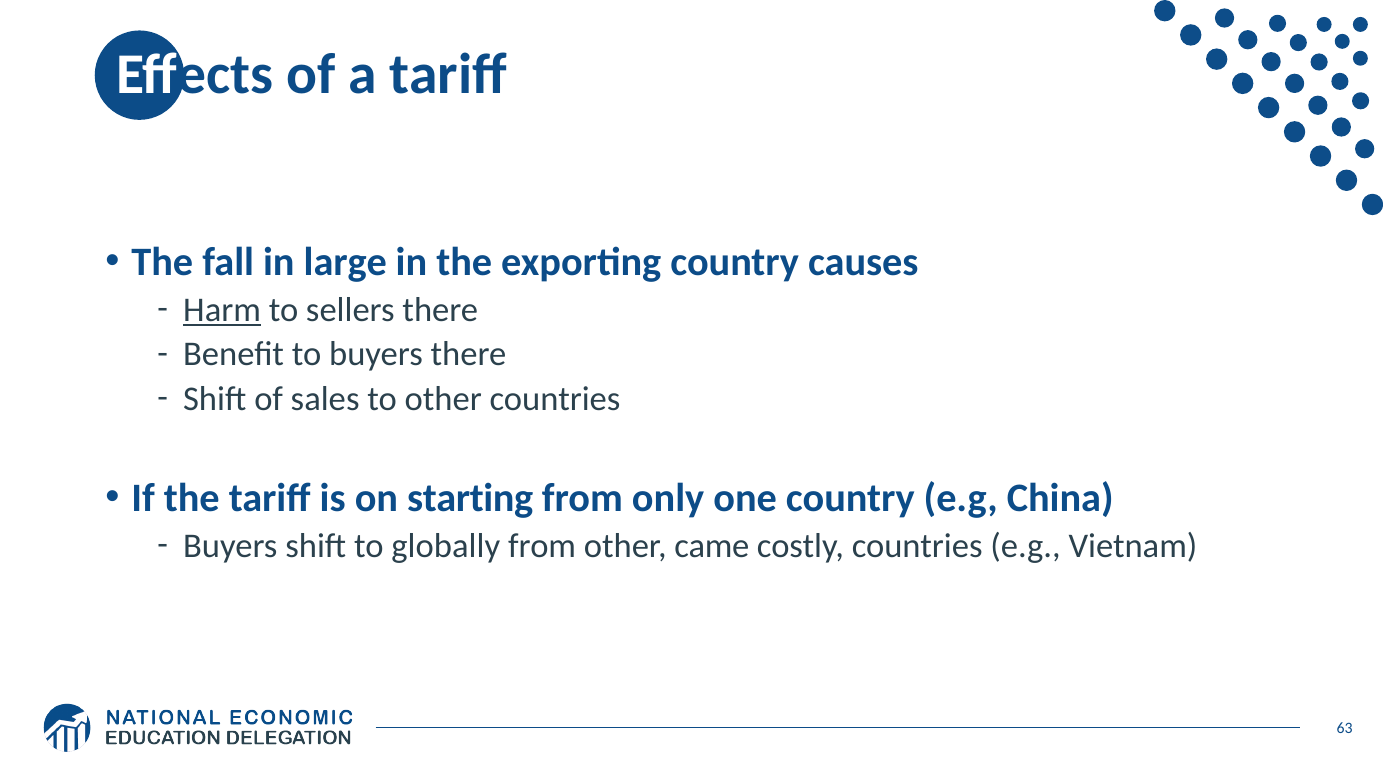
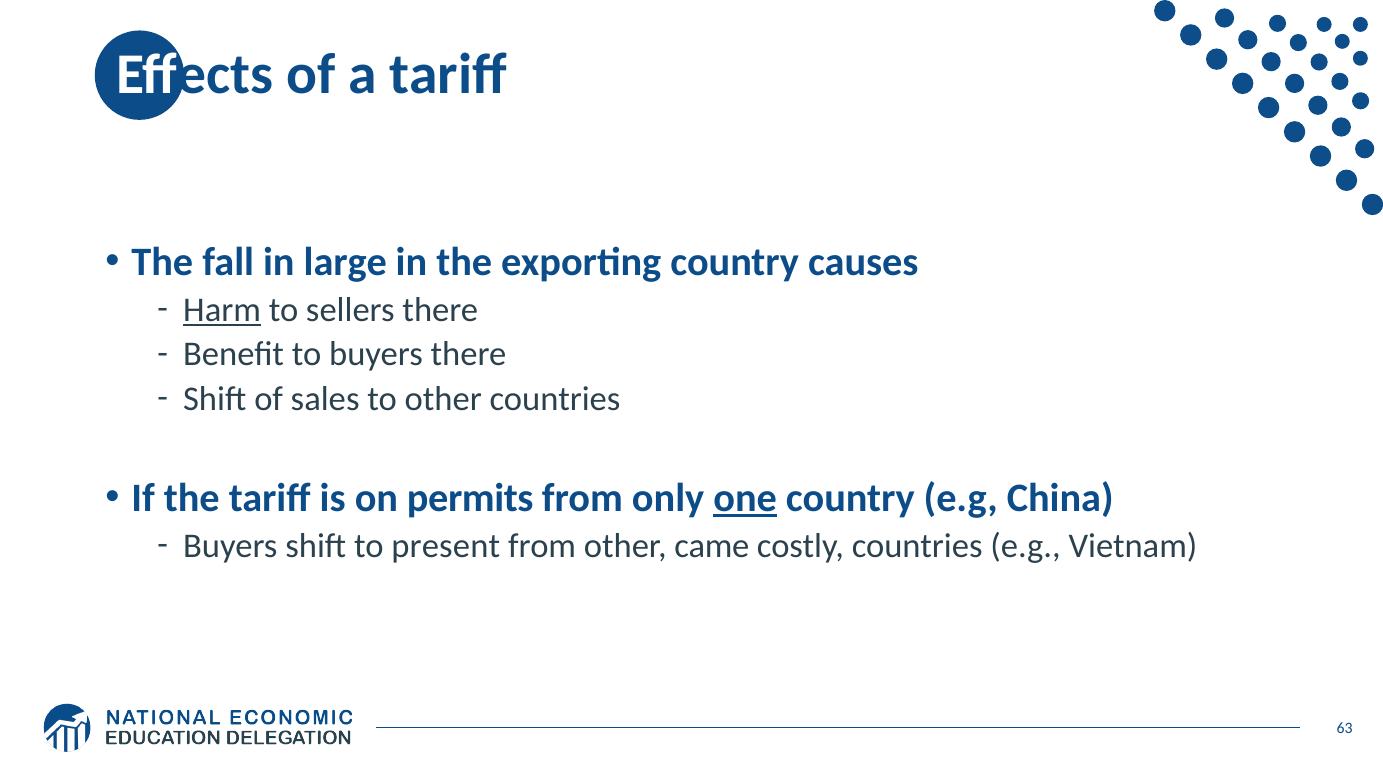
starting: starting -> permits
one underline: none -> present
globally: globally -> present
